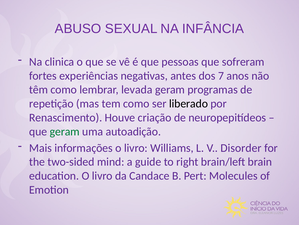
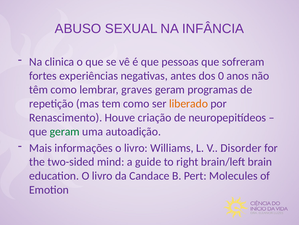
7: 7 -> 0
levada: levada -> graves
liberado colour: black -> orange
